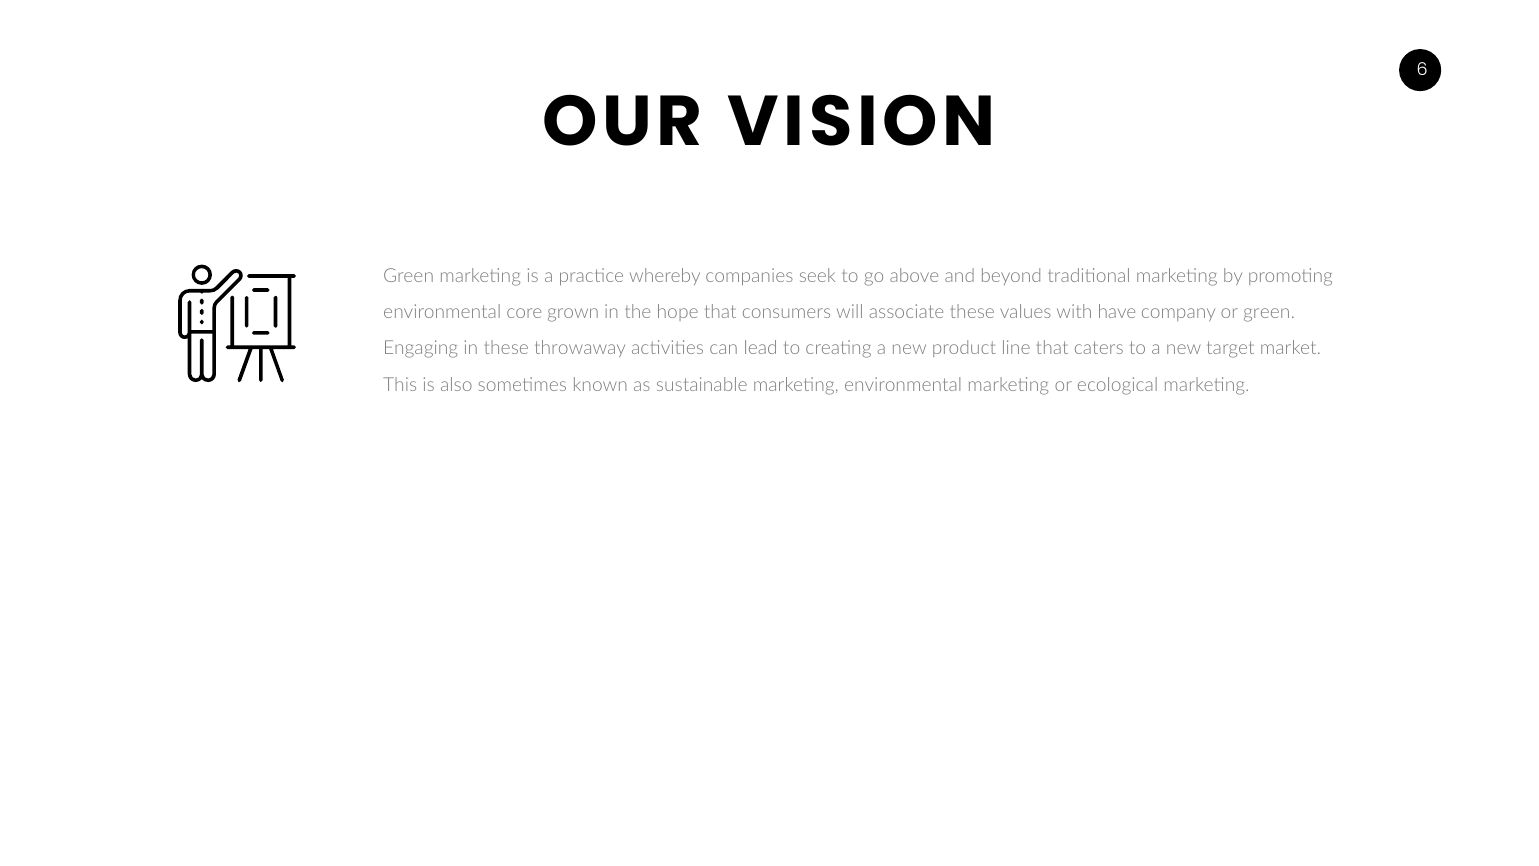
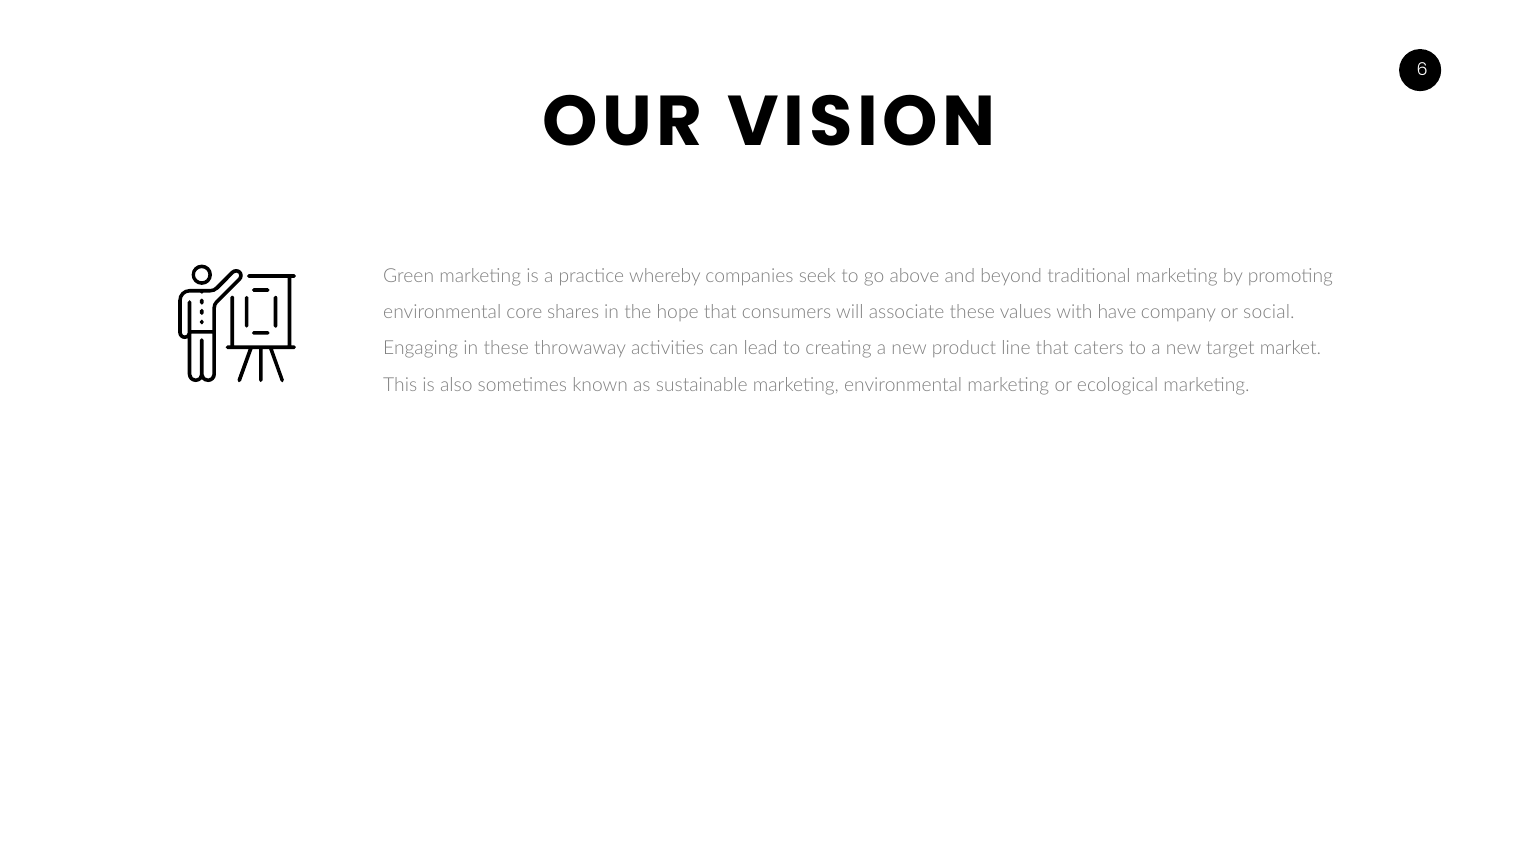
grown: grown -> shares
or green: green -> social
